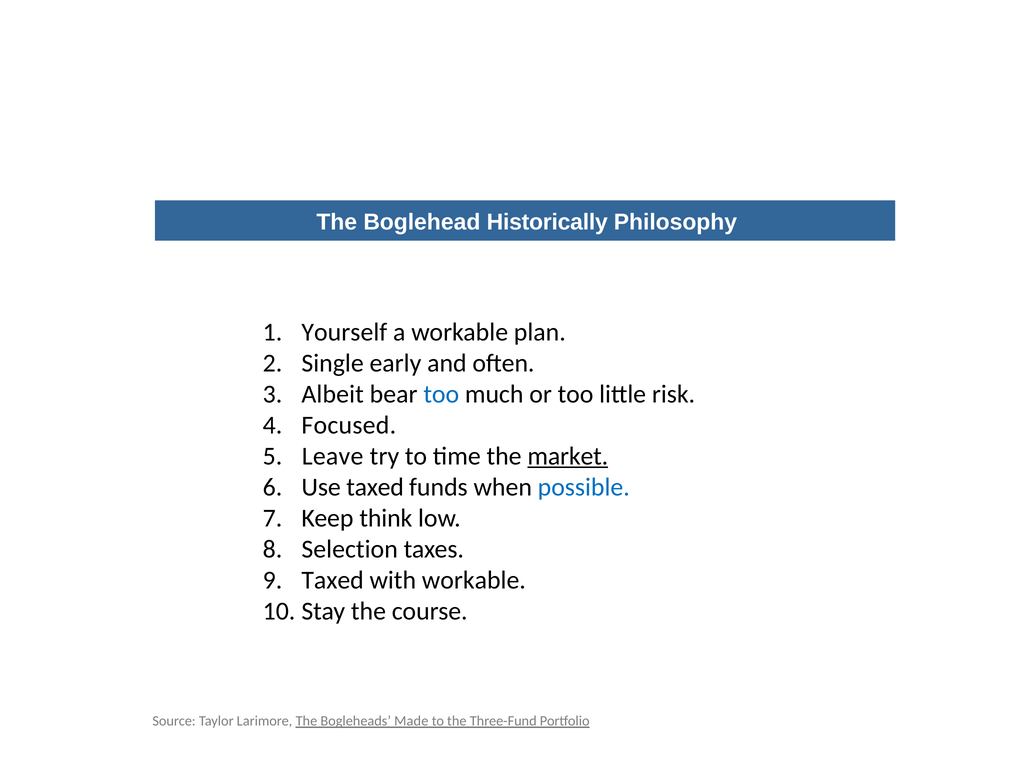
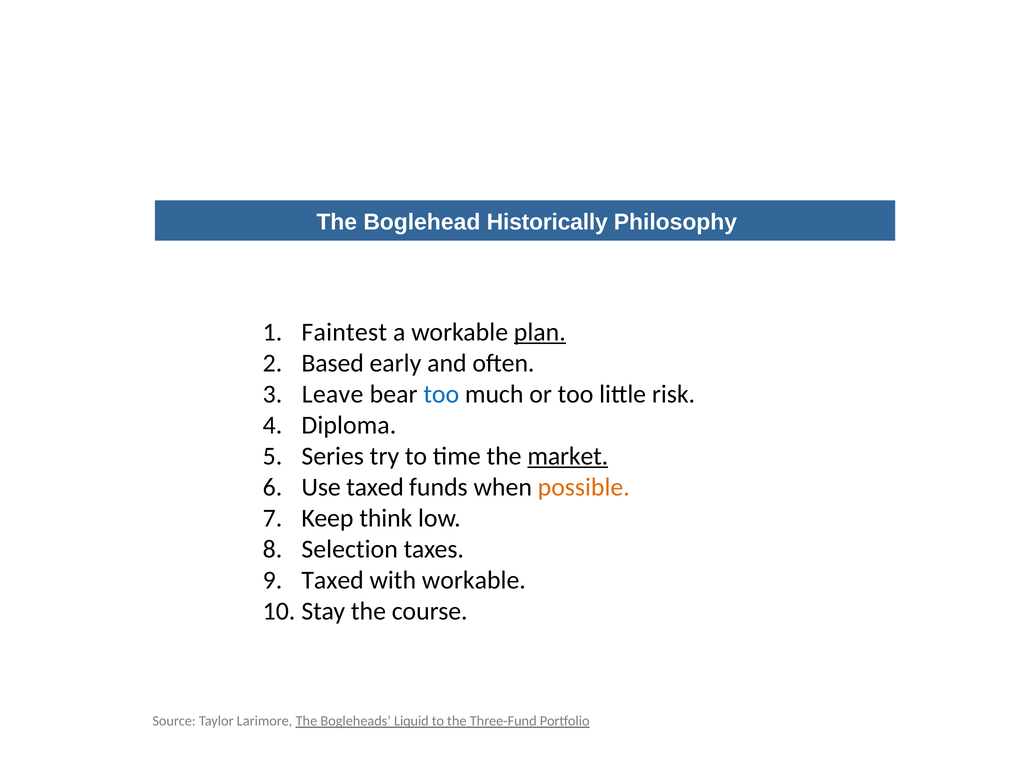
Yourself: Yourself -> Faintest
plan underline: none -> present
Single: Single -> Based
Albeit: Albeit -> Leave
Focused: Focused -> Diploma
Leave: Leave -> Series
possible colour: blue -> orange
Made: Made -> Liquid
